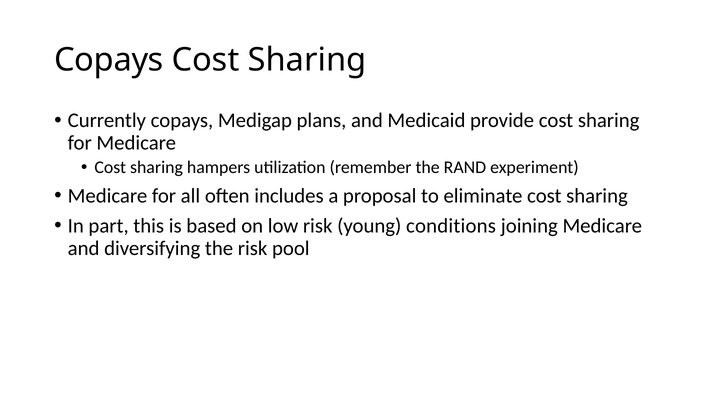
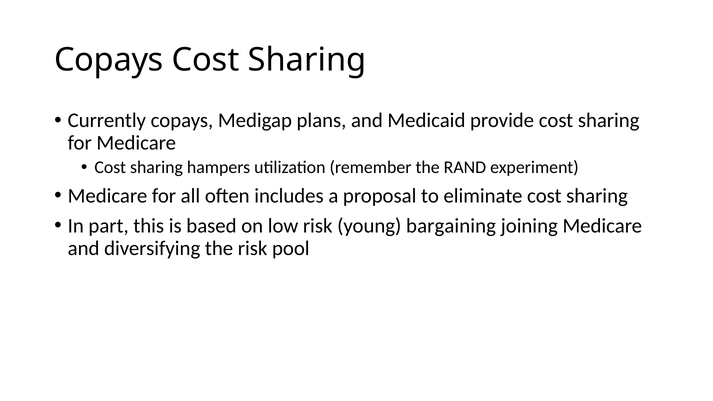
conditions: conditions -> bargaining
